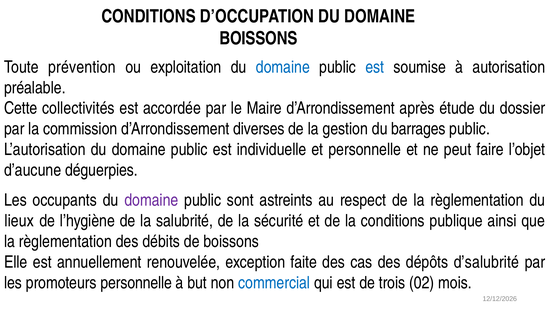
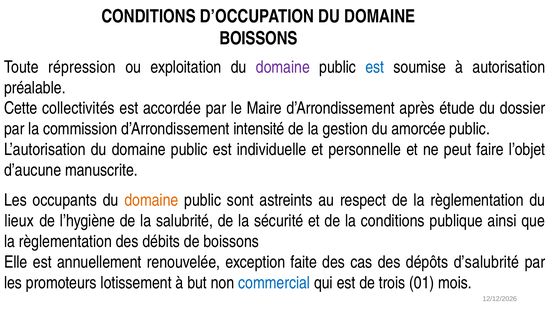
prévention: prévention -> répression
domaine at (283, 67) colour: blue -> purple
diverses: diverses -> intensité
barrages: barrages -> amorcée
déguerpies: déguerpies -> manuscrite
domaine at (151, 201) colour: purple -> orange
promoteurs personnelle: personnelle -> lotissement
02: 02 -> 01
